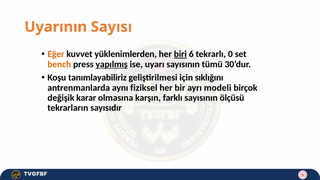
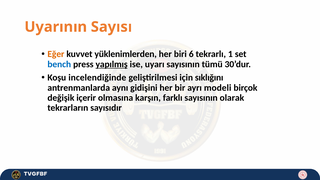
biri underline: present -> none
0: 0 -> 1
bench colour: orange -> blue
tanımlayabiliriz: tanımlayabiliriz -> incelendiğinde
fiziksel: fiziksel -> gidişini
karar: karar -> içerir
ölçüsü: ölçüsü -> olarak
